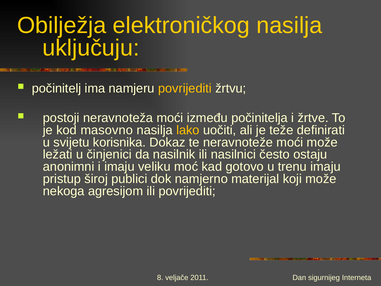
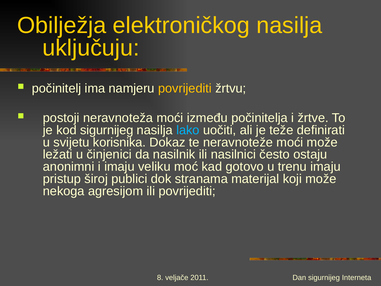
kod masovno: masovno -> sigurnijeg
lako colour: yellow -> light blue
namjerno: namjerno -> stranama
